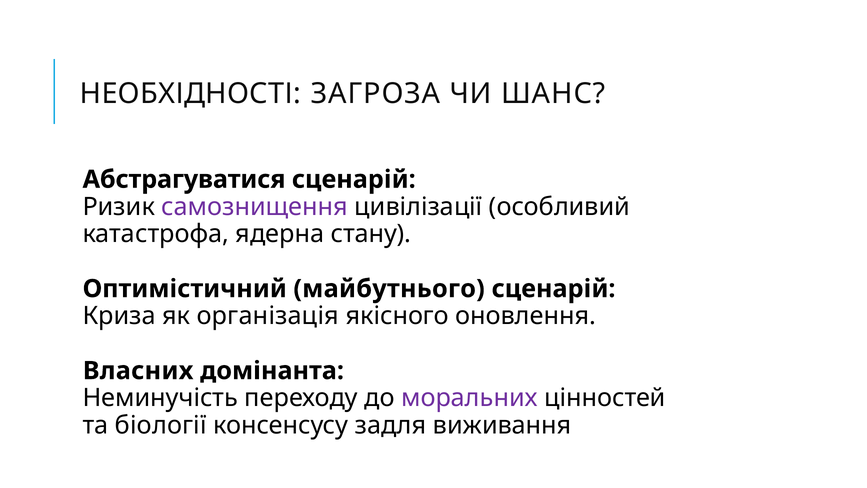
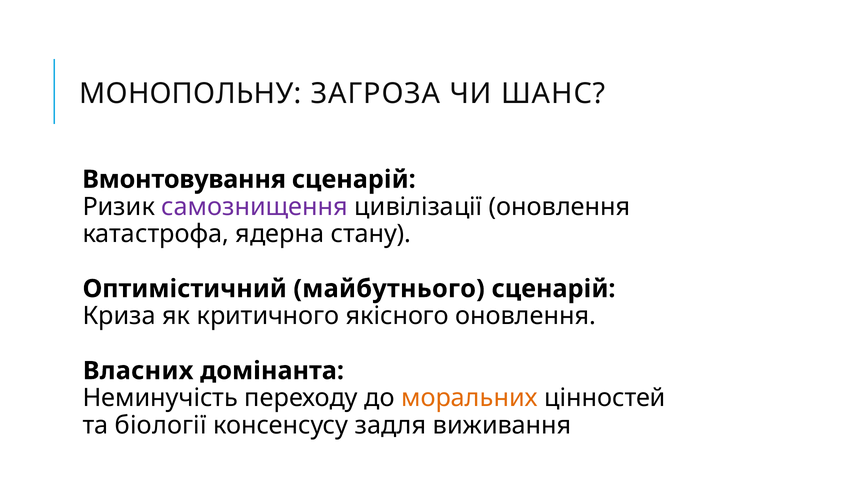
НЕОБХІДНОСТІ: НЕОБХІДНОСТІ -> МОНОПОЛЬНУ
Абстрагуватися: Абстрагуватися -> Вмонтовування
цивілізації особливий: особливий -> оновлення
організація: організація -> критичного
моральних colour: purple -> orange
